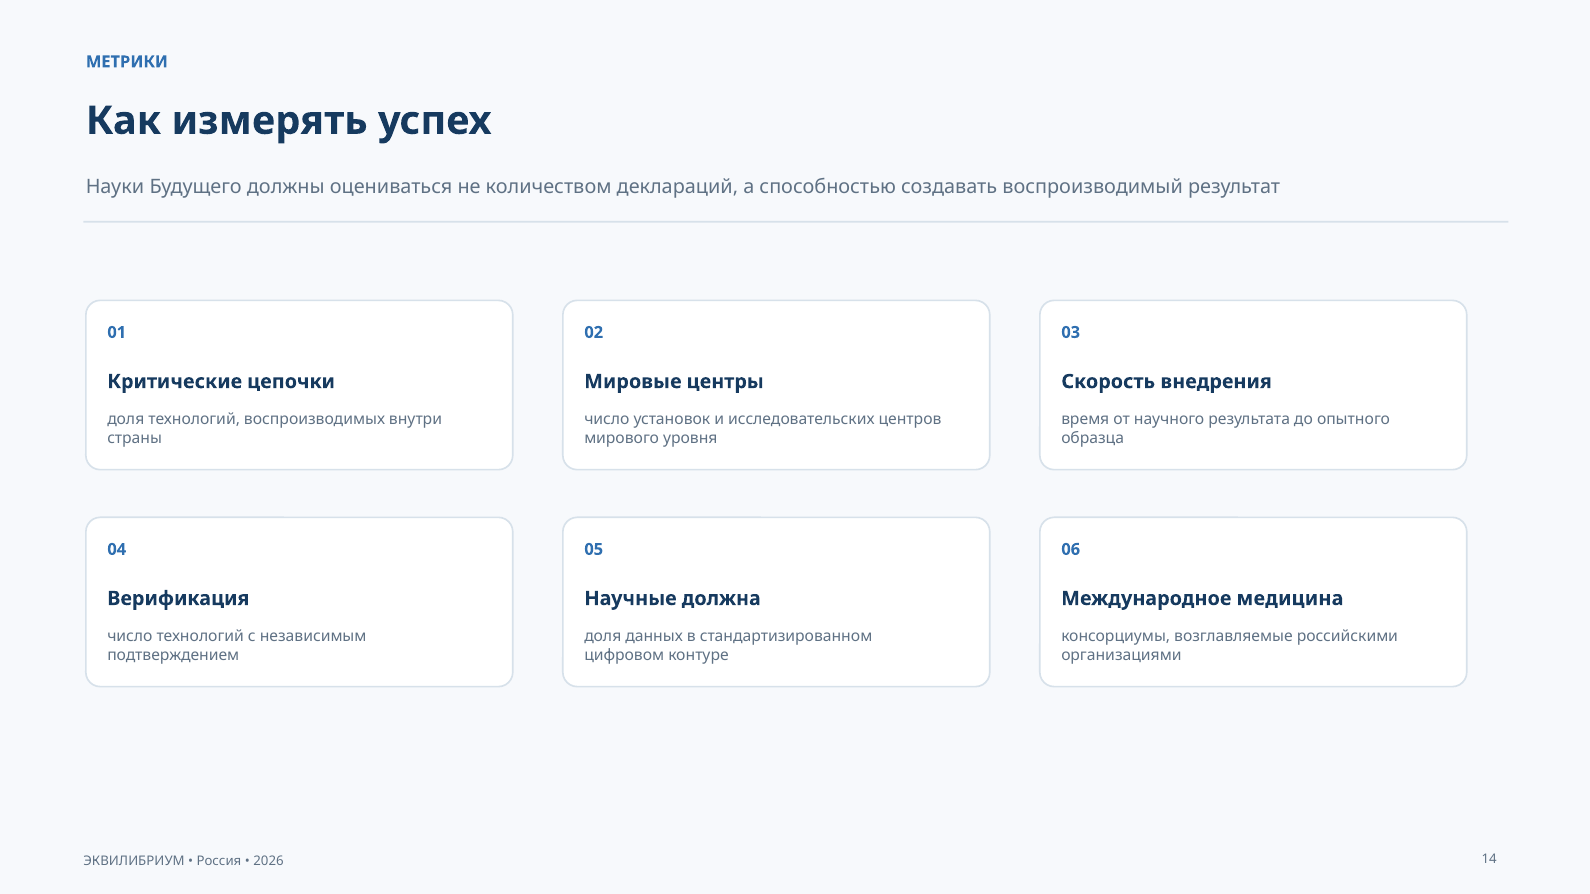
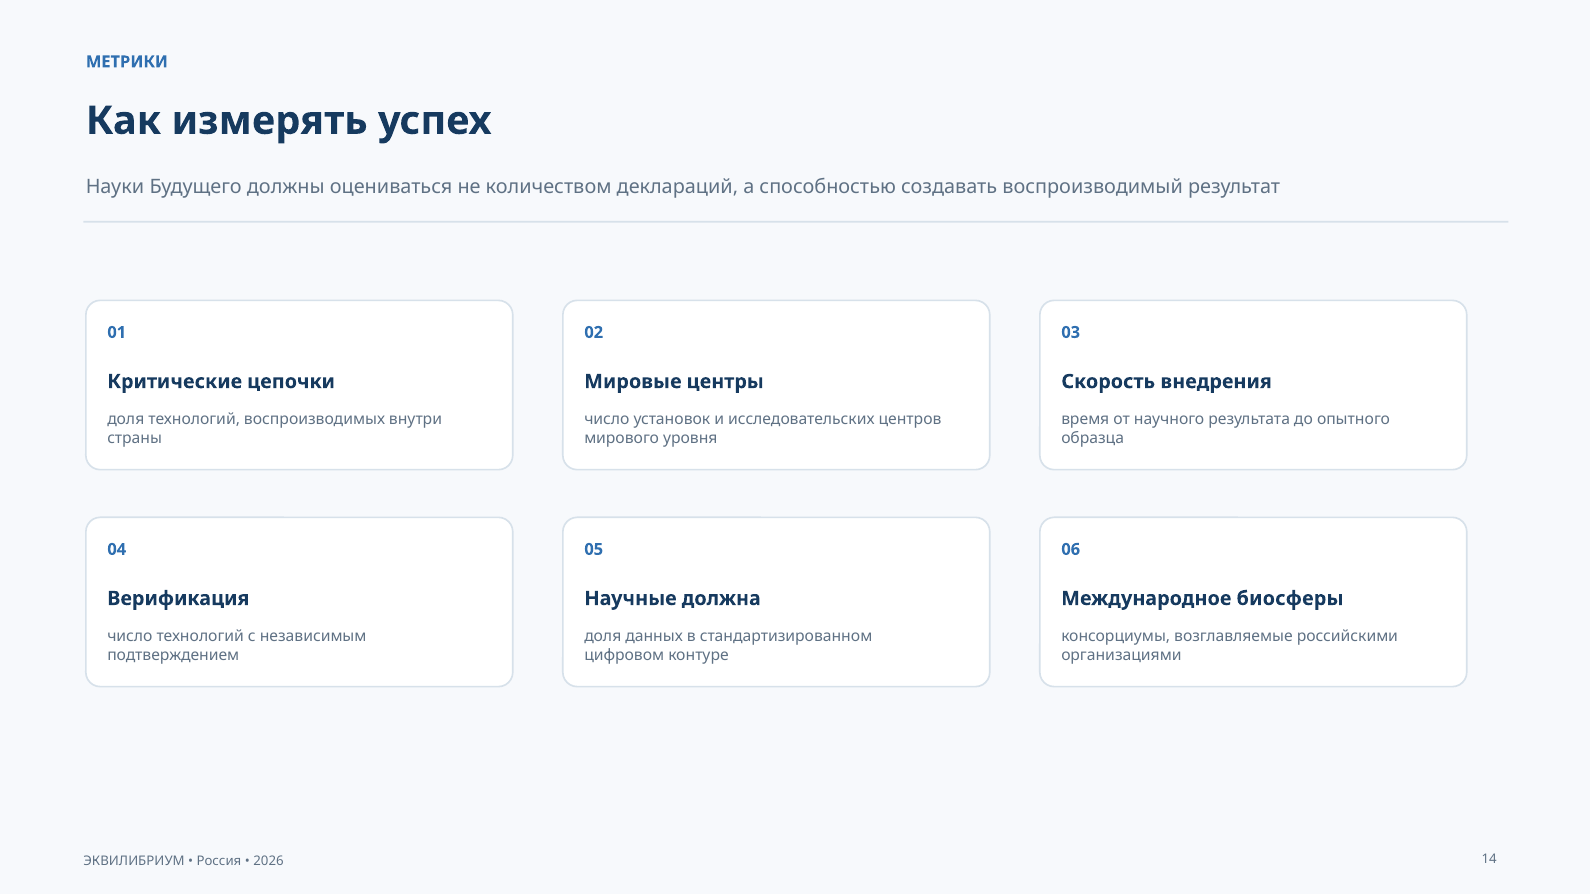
медицина: медицина -> биосферы
